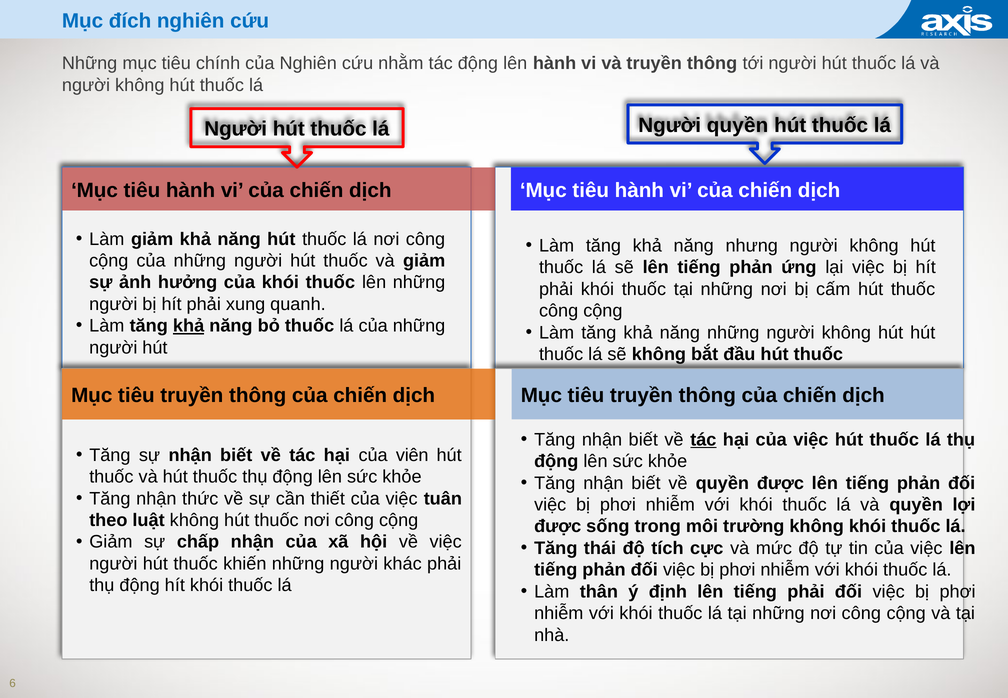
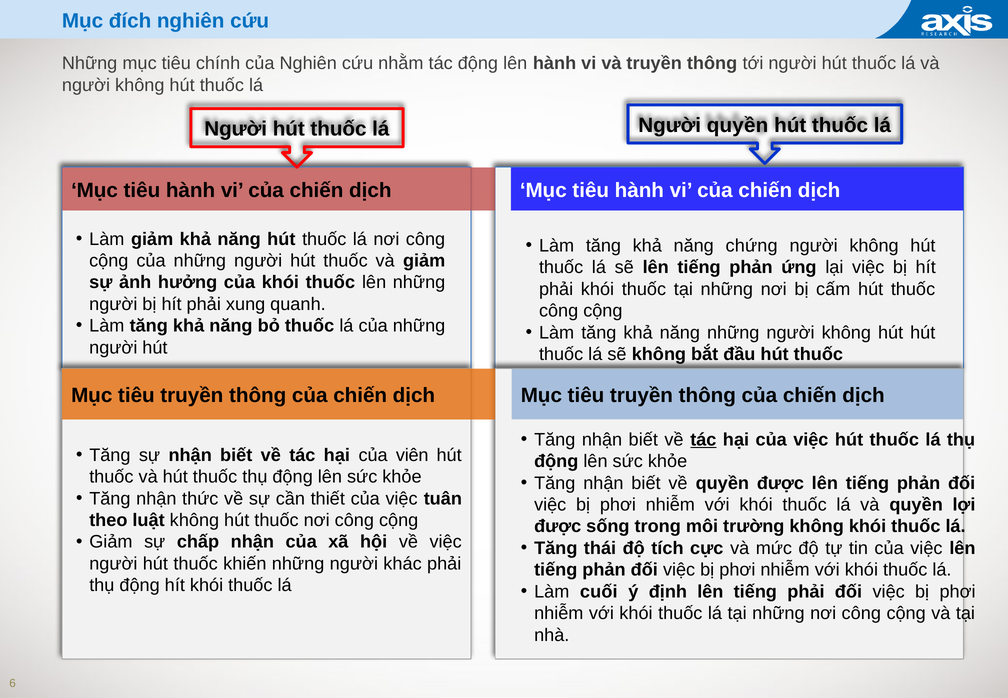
nhưng: nhưng -> chứng
khả at (189, 326) underline: present -> none
thân: thân -> cuối
